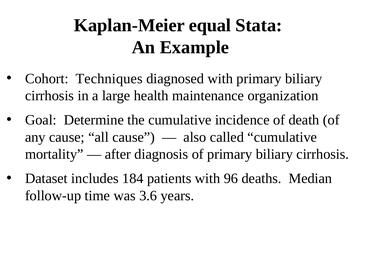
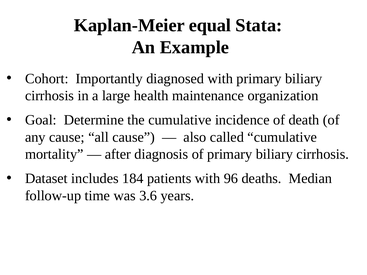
Techniques: Techniques -> Importantly
